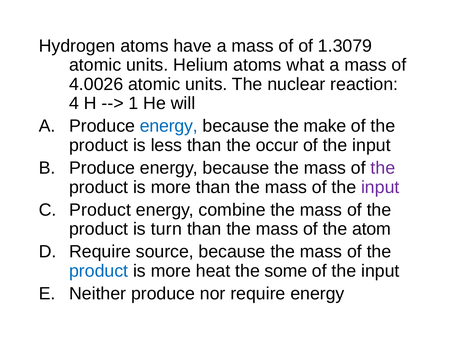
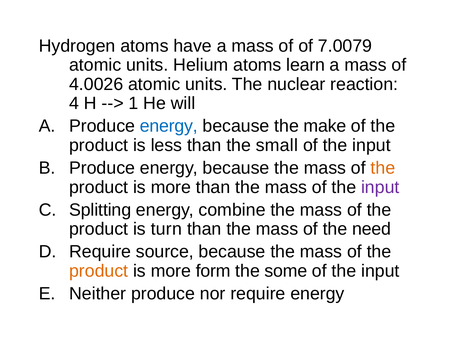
1.3079: 1.3079 -> 7.0079
what: what -> learn
occur: occur -> small
the at (383, 168) colour: purple -> orange
Product at (100, 210): Product -> Splitting
atom: atom -> need
product at (99, 271) colour: blue -> orange
heat: heat -> form
